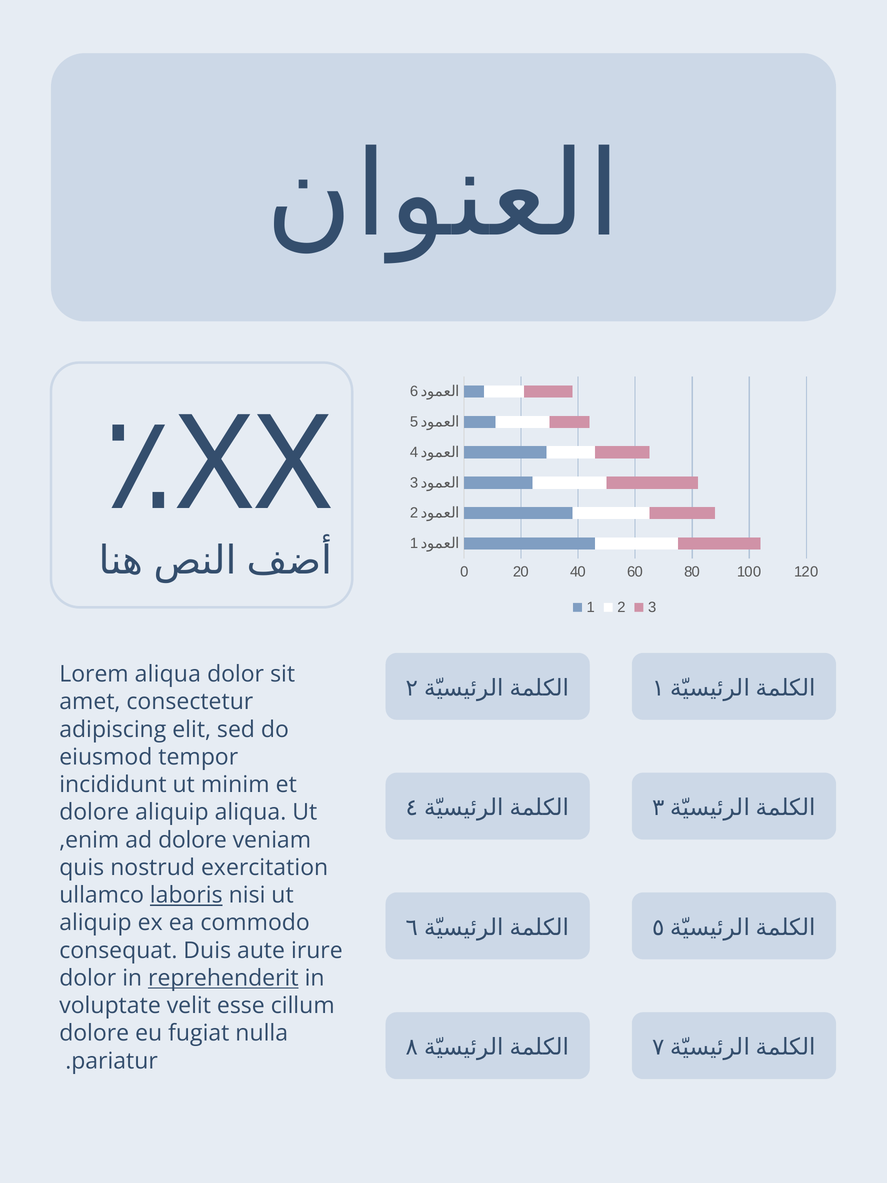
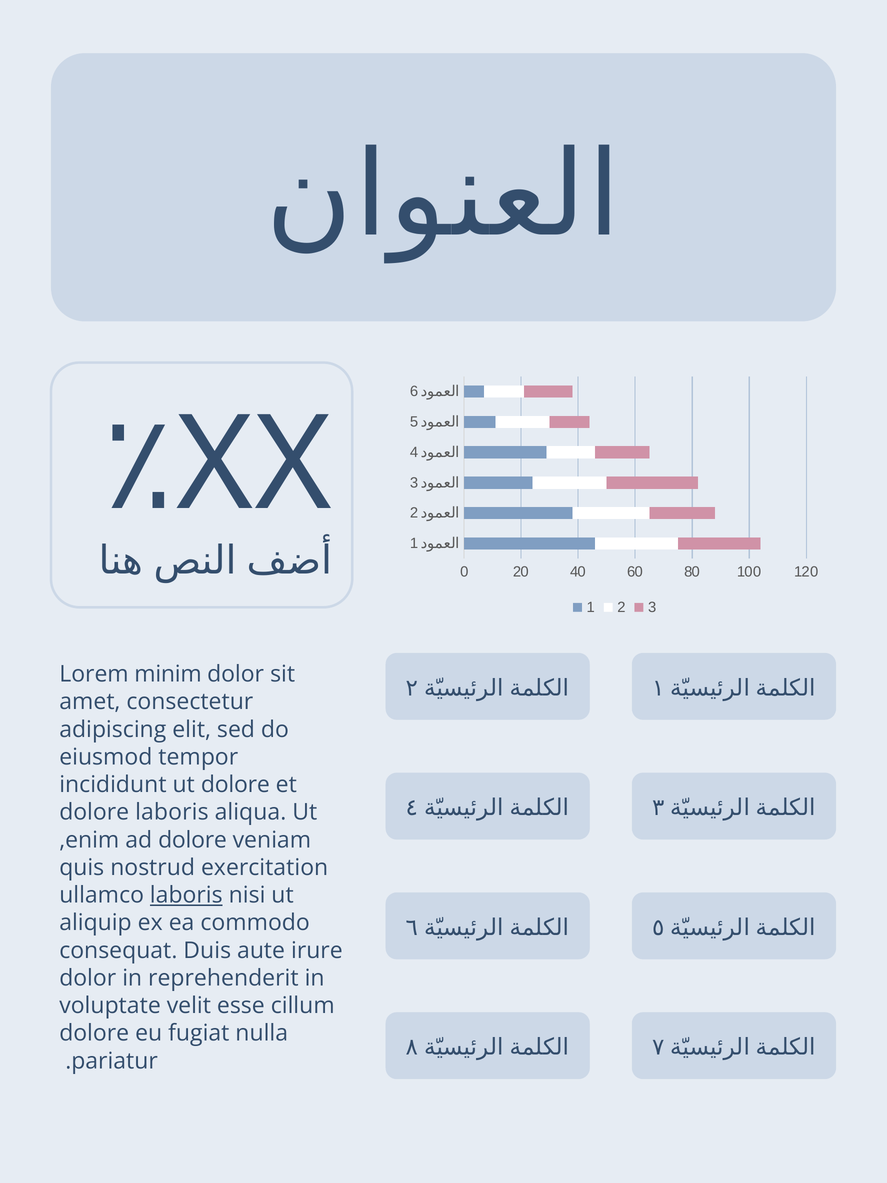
Lorem aliqua: aliqua -> minim
ut minim: minim -> dolore
dolore aliquip: aliquip -> laboris
reprehenderit underline: present -> none
